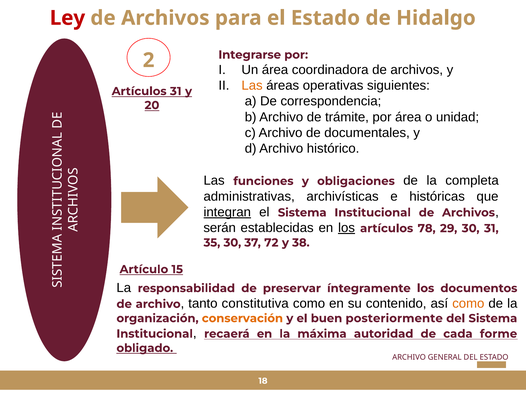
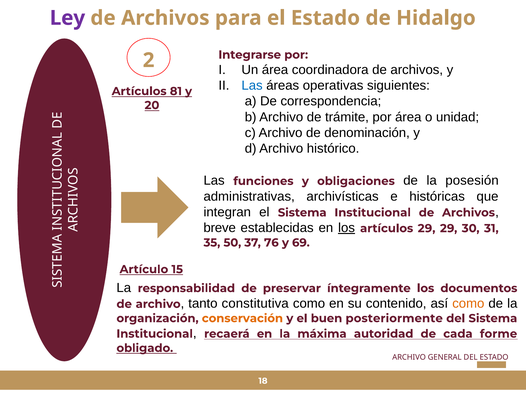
Ley colour: red -> purple
Las at (252, 86) colour: orange -> blue
Artículos 31: 31 -> 81
documentales: documentales -> denominación
completa: completa -> posesión
integran underline: present -> none
serán: serán -> breve
artículos 78: 78 -> 29
35 30: 30 -> 50
72: 72 -> 76
38: 38 -> 69
